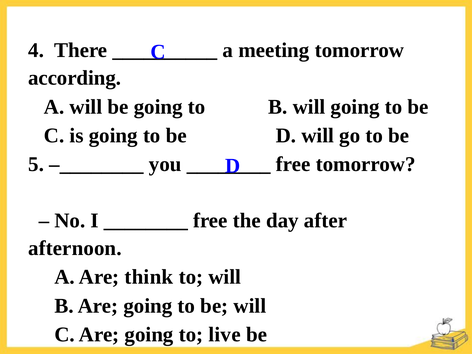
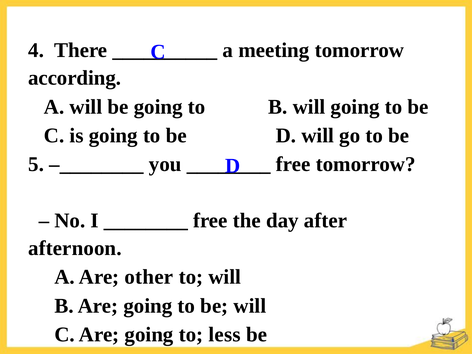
think: think -> other
live: live -> less
